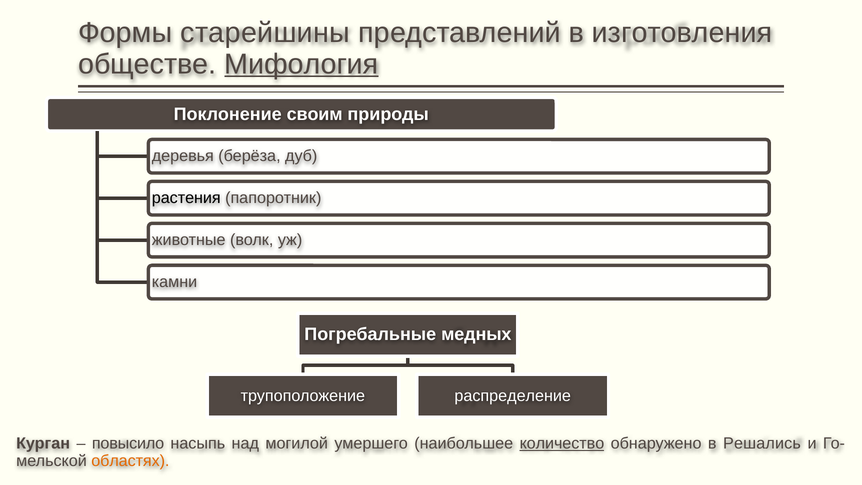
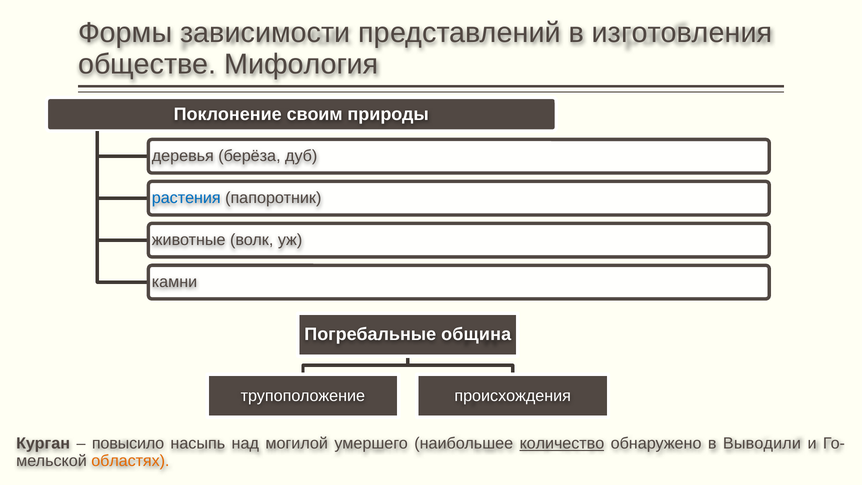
старейшины: старейшины -> зависимости
Мифология underline: present -> none
растения colour: black -> blue
медных: медных -> община
распределение: распределение -> происхождения
Решались: Решались -> Выводили
